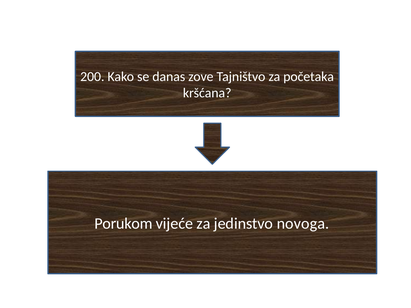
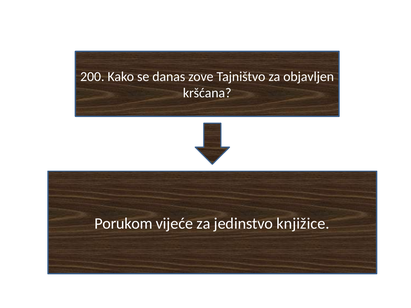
početaka: početaka -> objavljen
novoga: novoga -> knjižice
